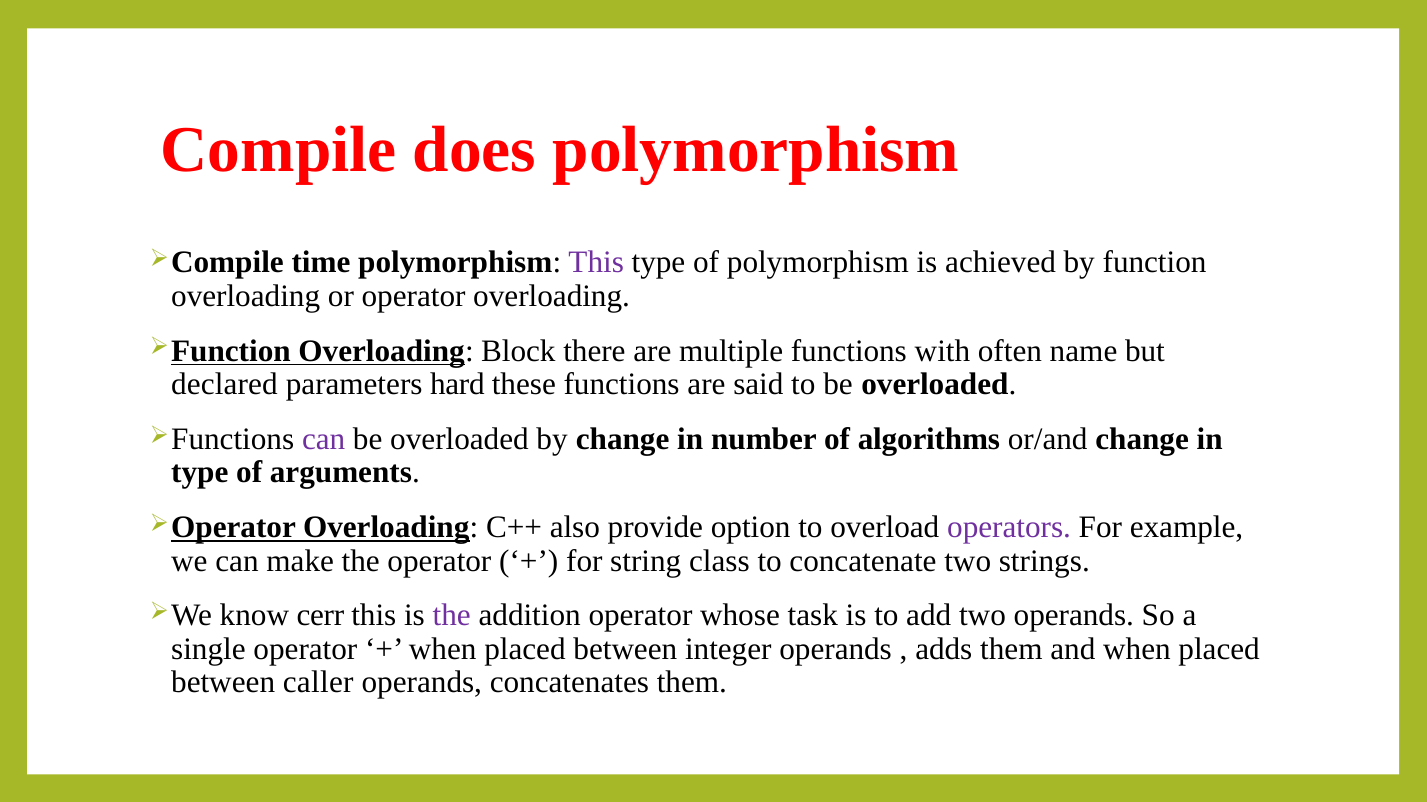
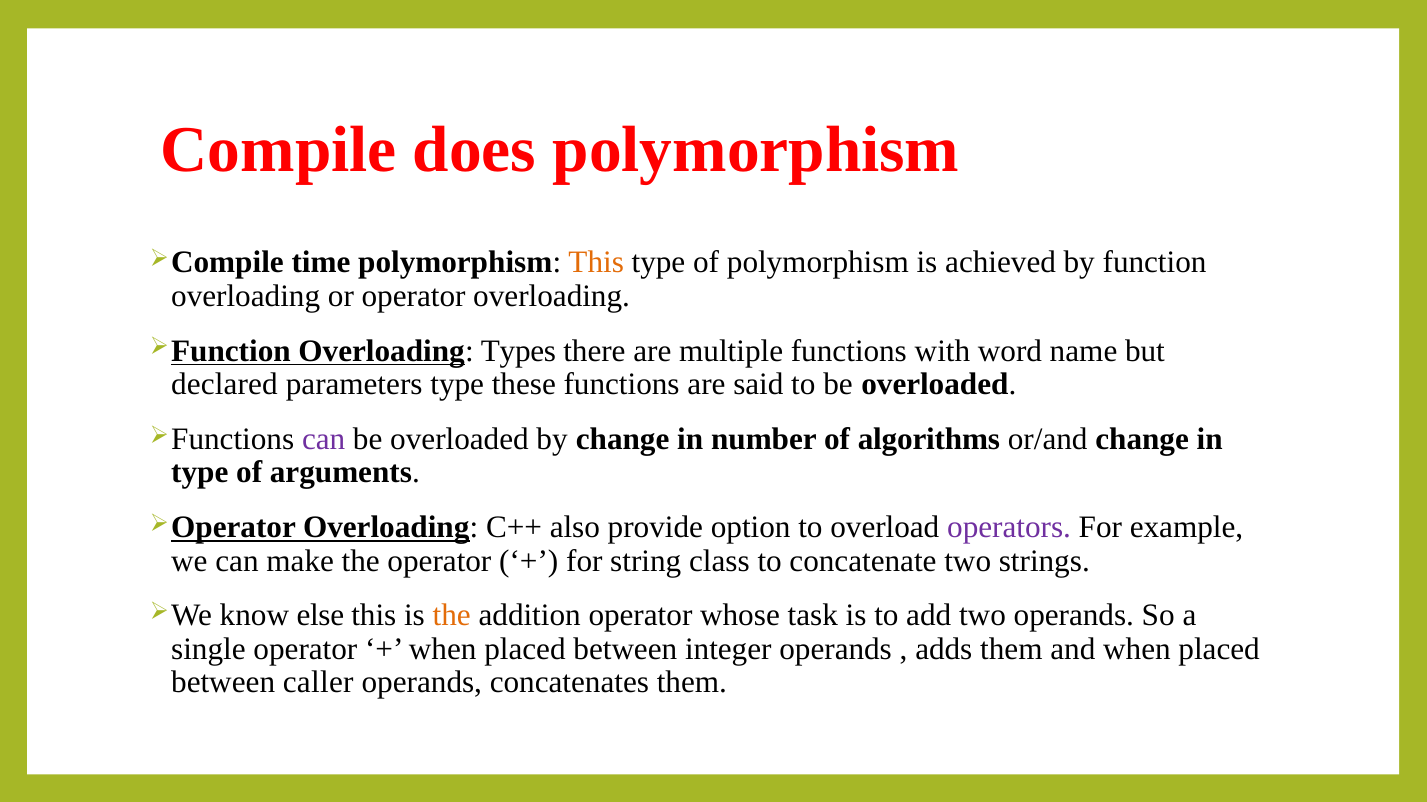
This at (596, 263) colour: purple -> orange
Block: Block -> Types
often: often -> word
parameters hard: hard -> type
cerr: cerr -> else
the at (452, 616) colour: purple -> orange
